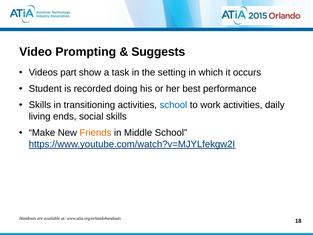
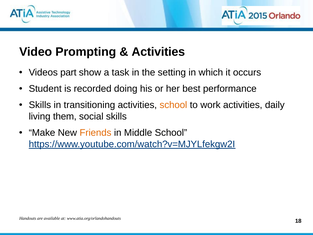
Suggests at (158, 52): Suggests -> Activities
school at (173, 105) colour: blue -> orange
ends: ends -> them
